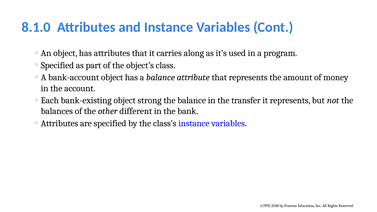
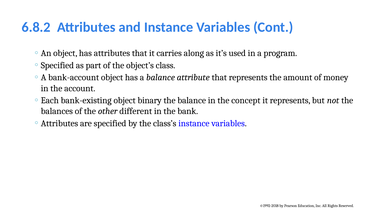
8.1.0: 8.1.0 -> 6.8.2
strong: strong -> binary
transfer: transfer -> concept
